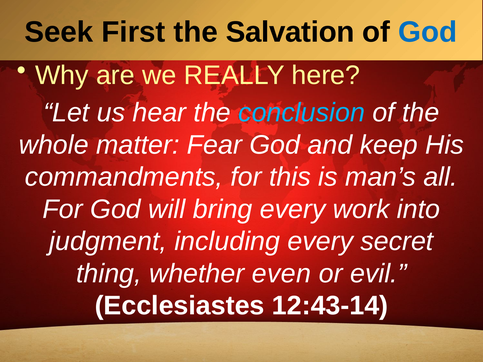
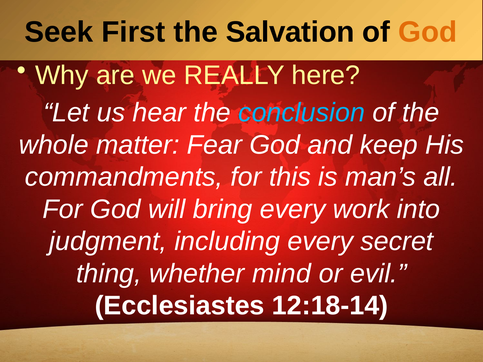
God at (428, 32) colour: blue -> orange
even: even -> mind
12:43-14: 12:43-14 -> 12:18-14
